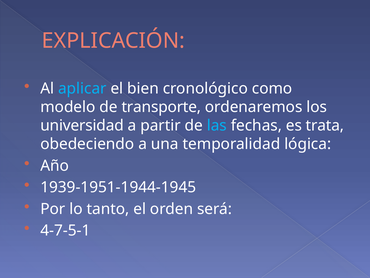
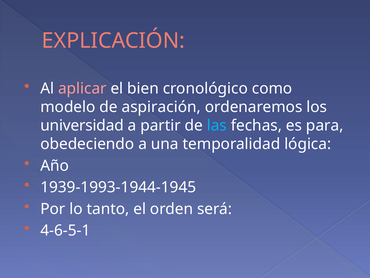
aplicar colour: light blue -> pink
transporte: transporte -> aspiración
trata: trata -> para
1939-1951-1944-1945: 1939-1951-1944-1945 -> 1939-1993-1944-1945
4-7-5-1: 4-7-5-1 -> 4-6-5-1
